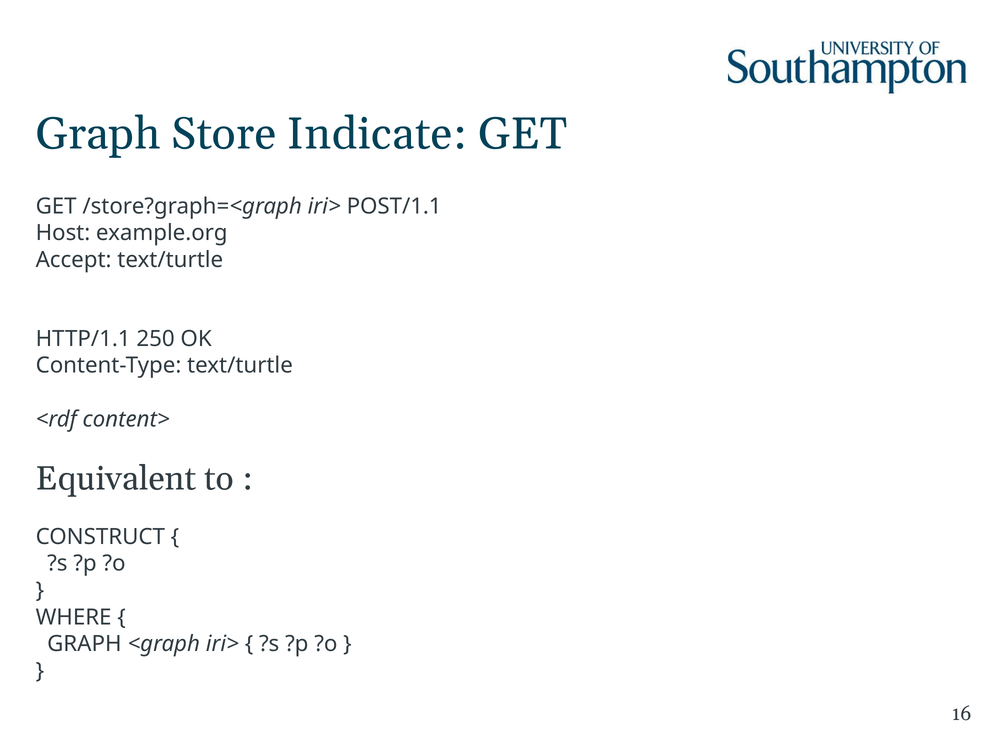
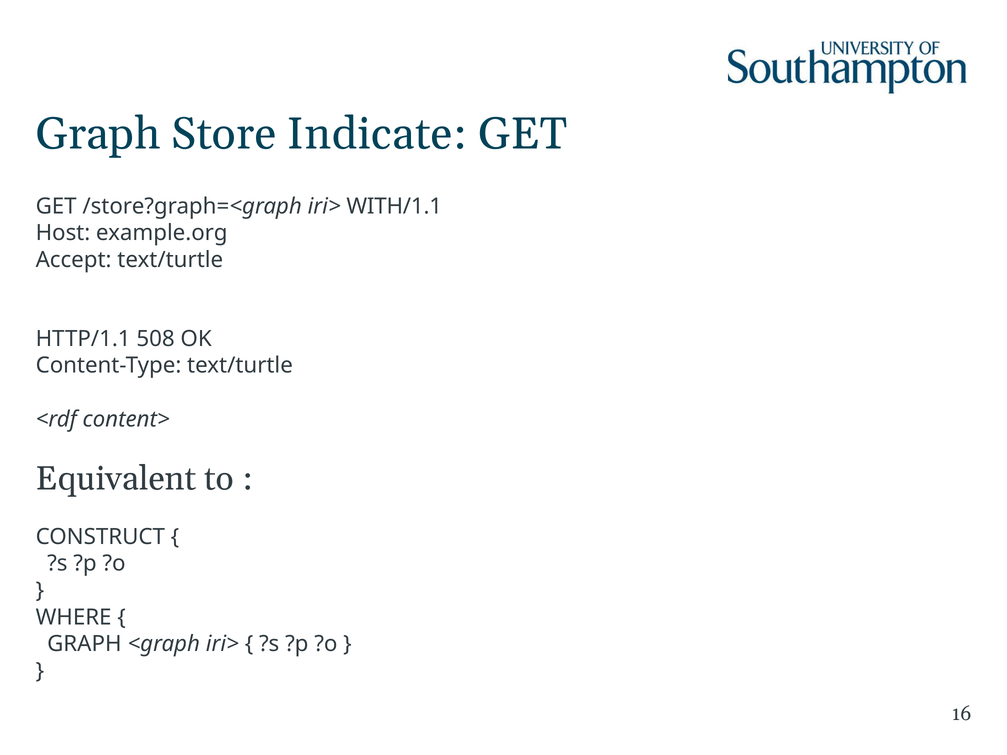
POST/1.1: POST/1.1 -> WITH/1.1
250: 250 -> 508
